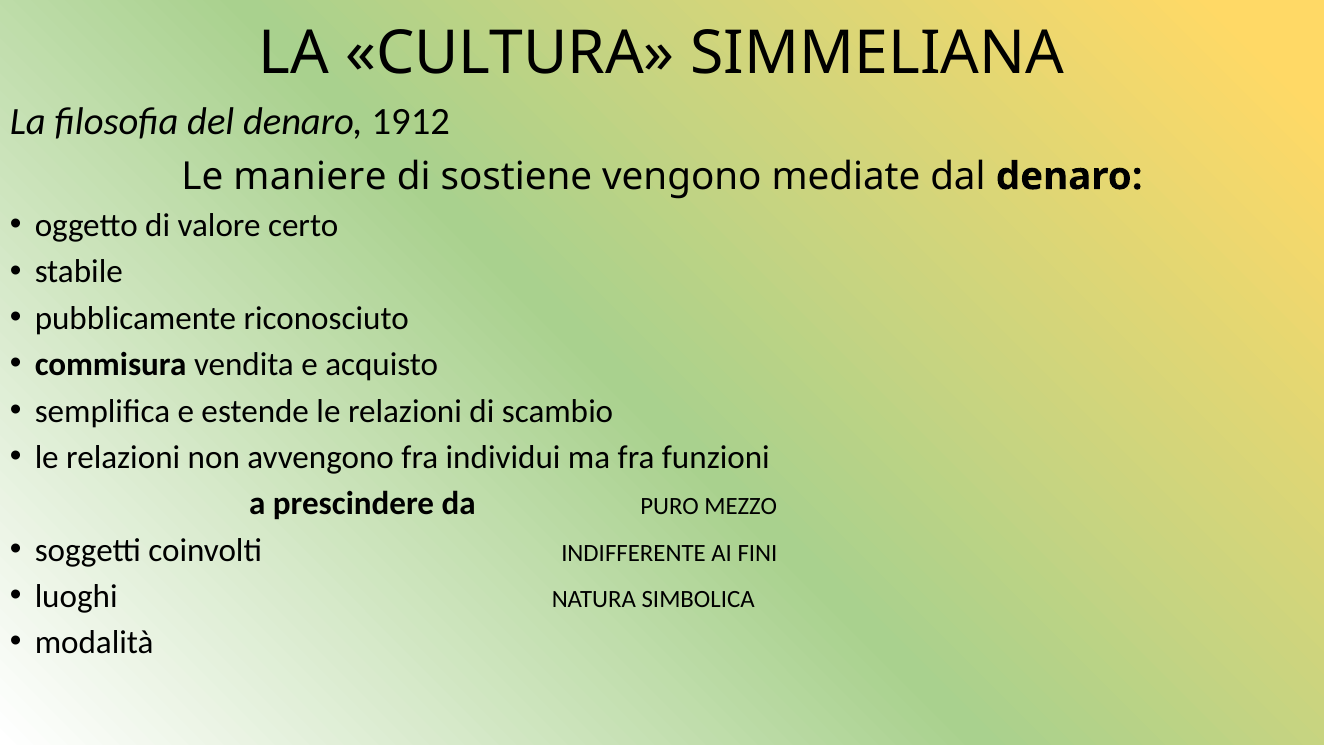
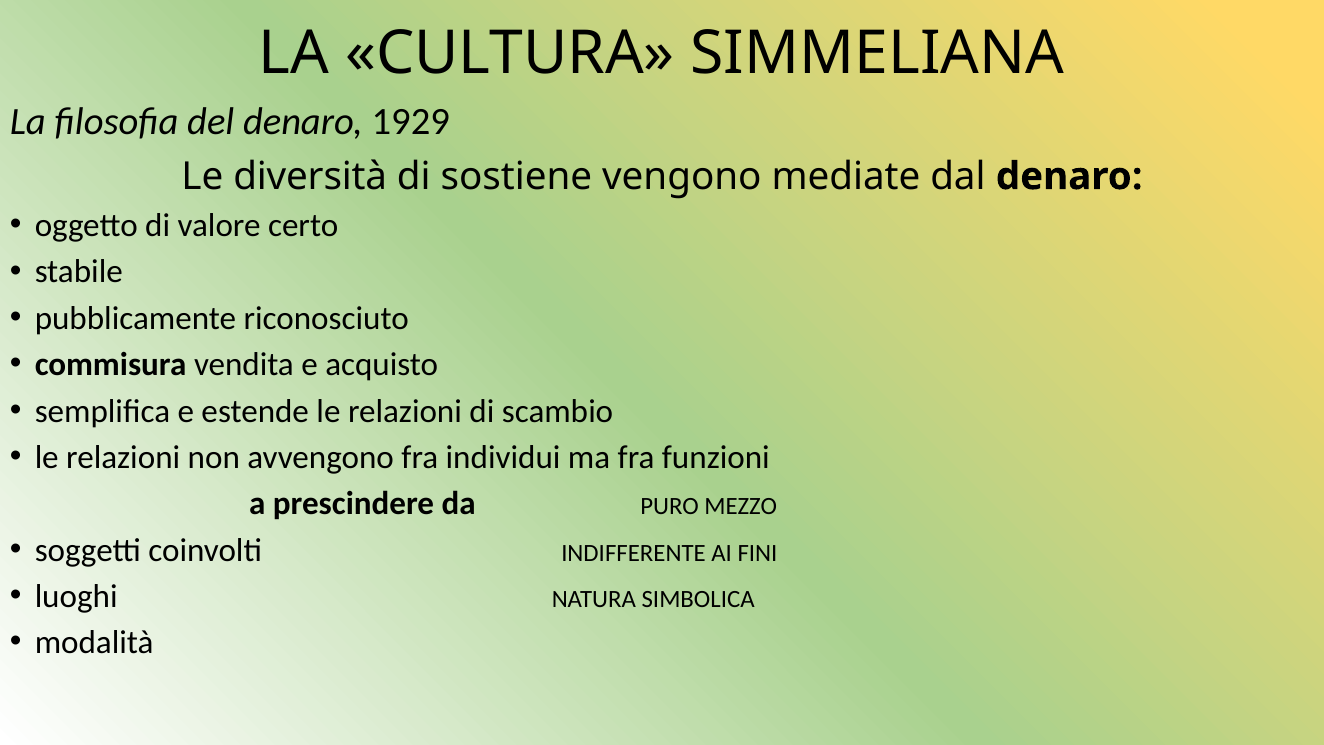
1912: 1912 -> 1929
maniere: maniere -> diversità
